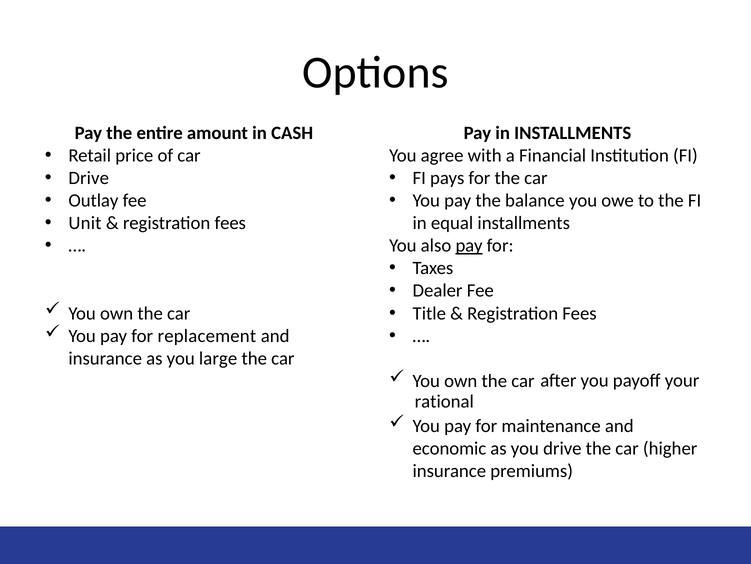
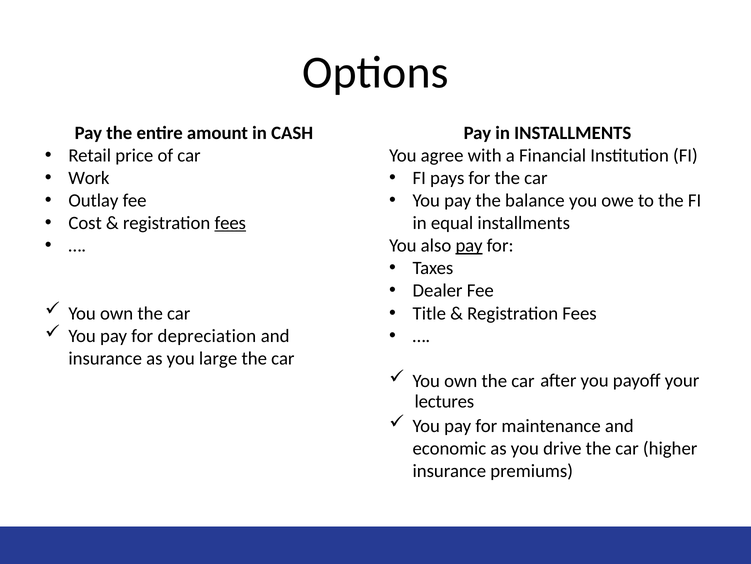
Drive at (89, 178): Drive -> Work
Unit: Unit -> Cost
fees at (230, 223) underline: none -> present
replacement: replacement -> depreciation
rational: rational -> lectures
